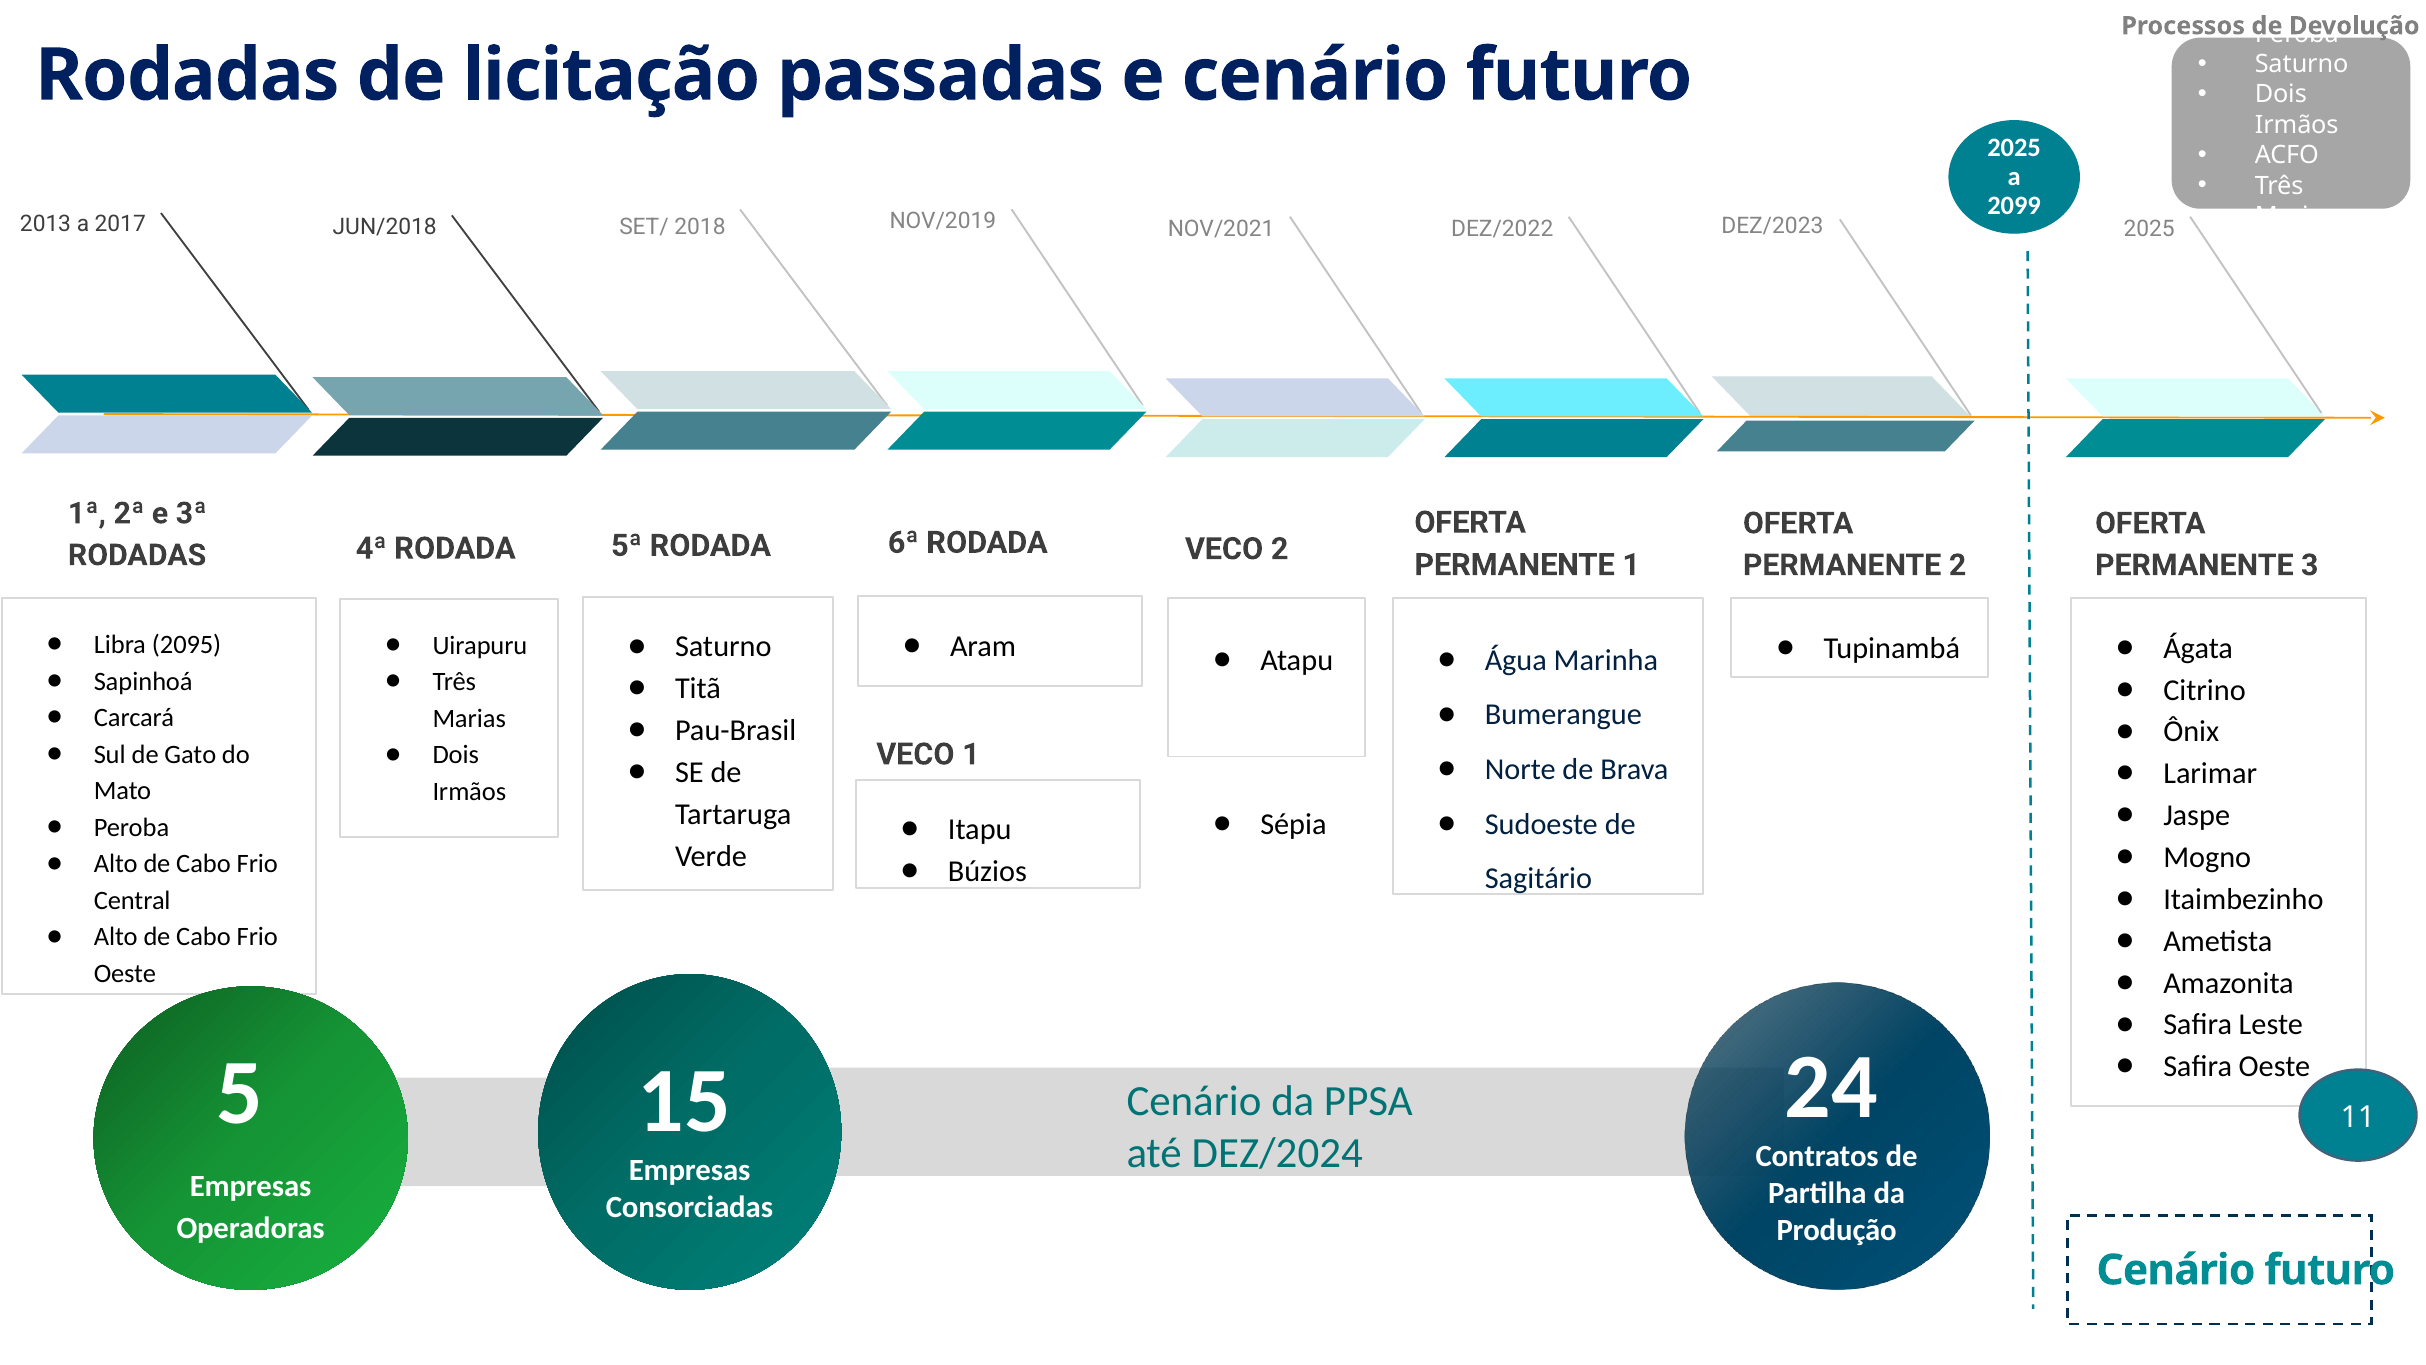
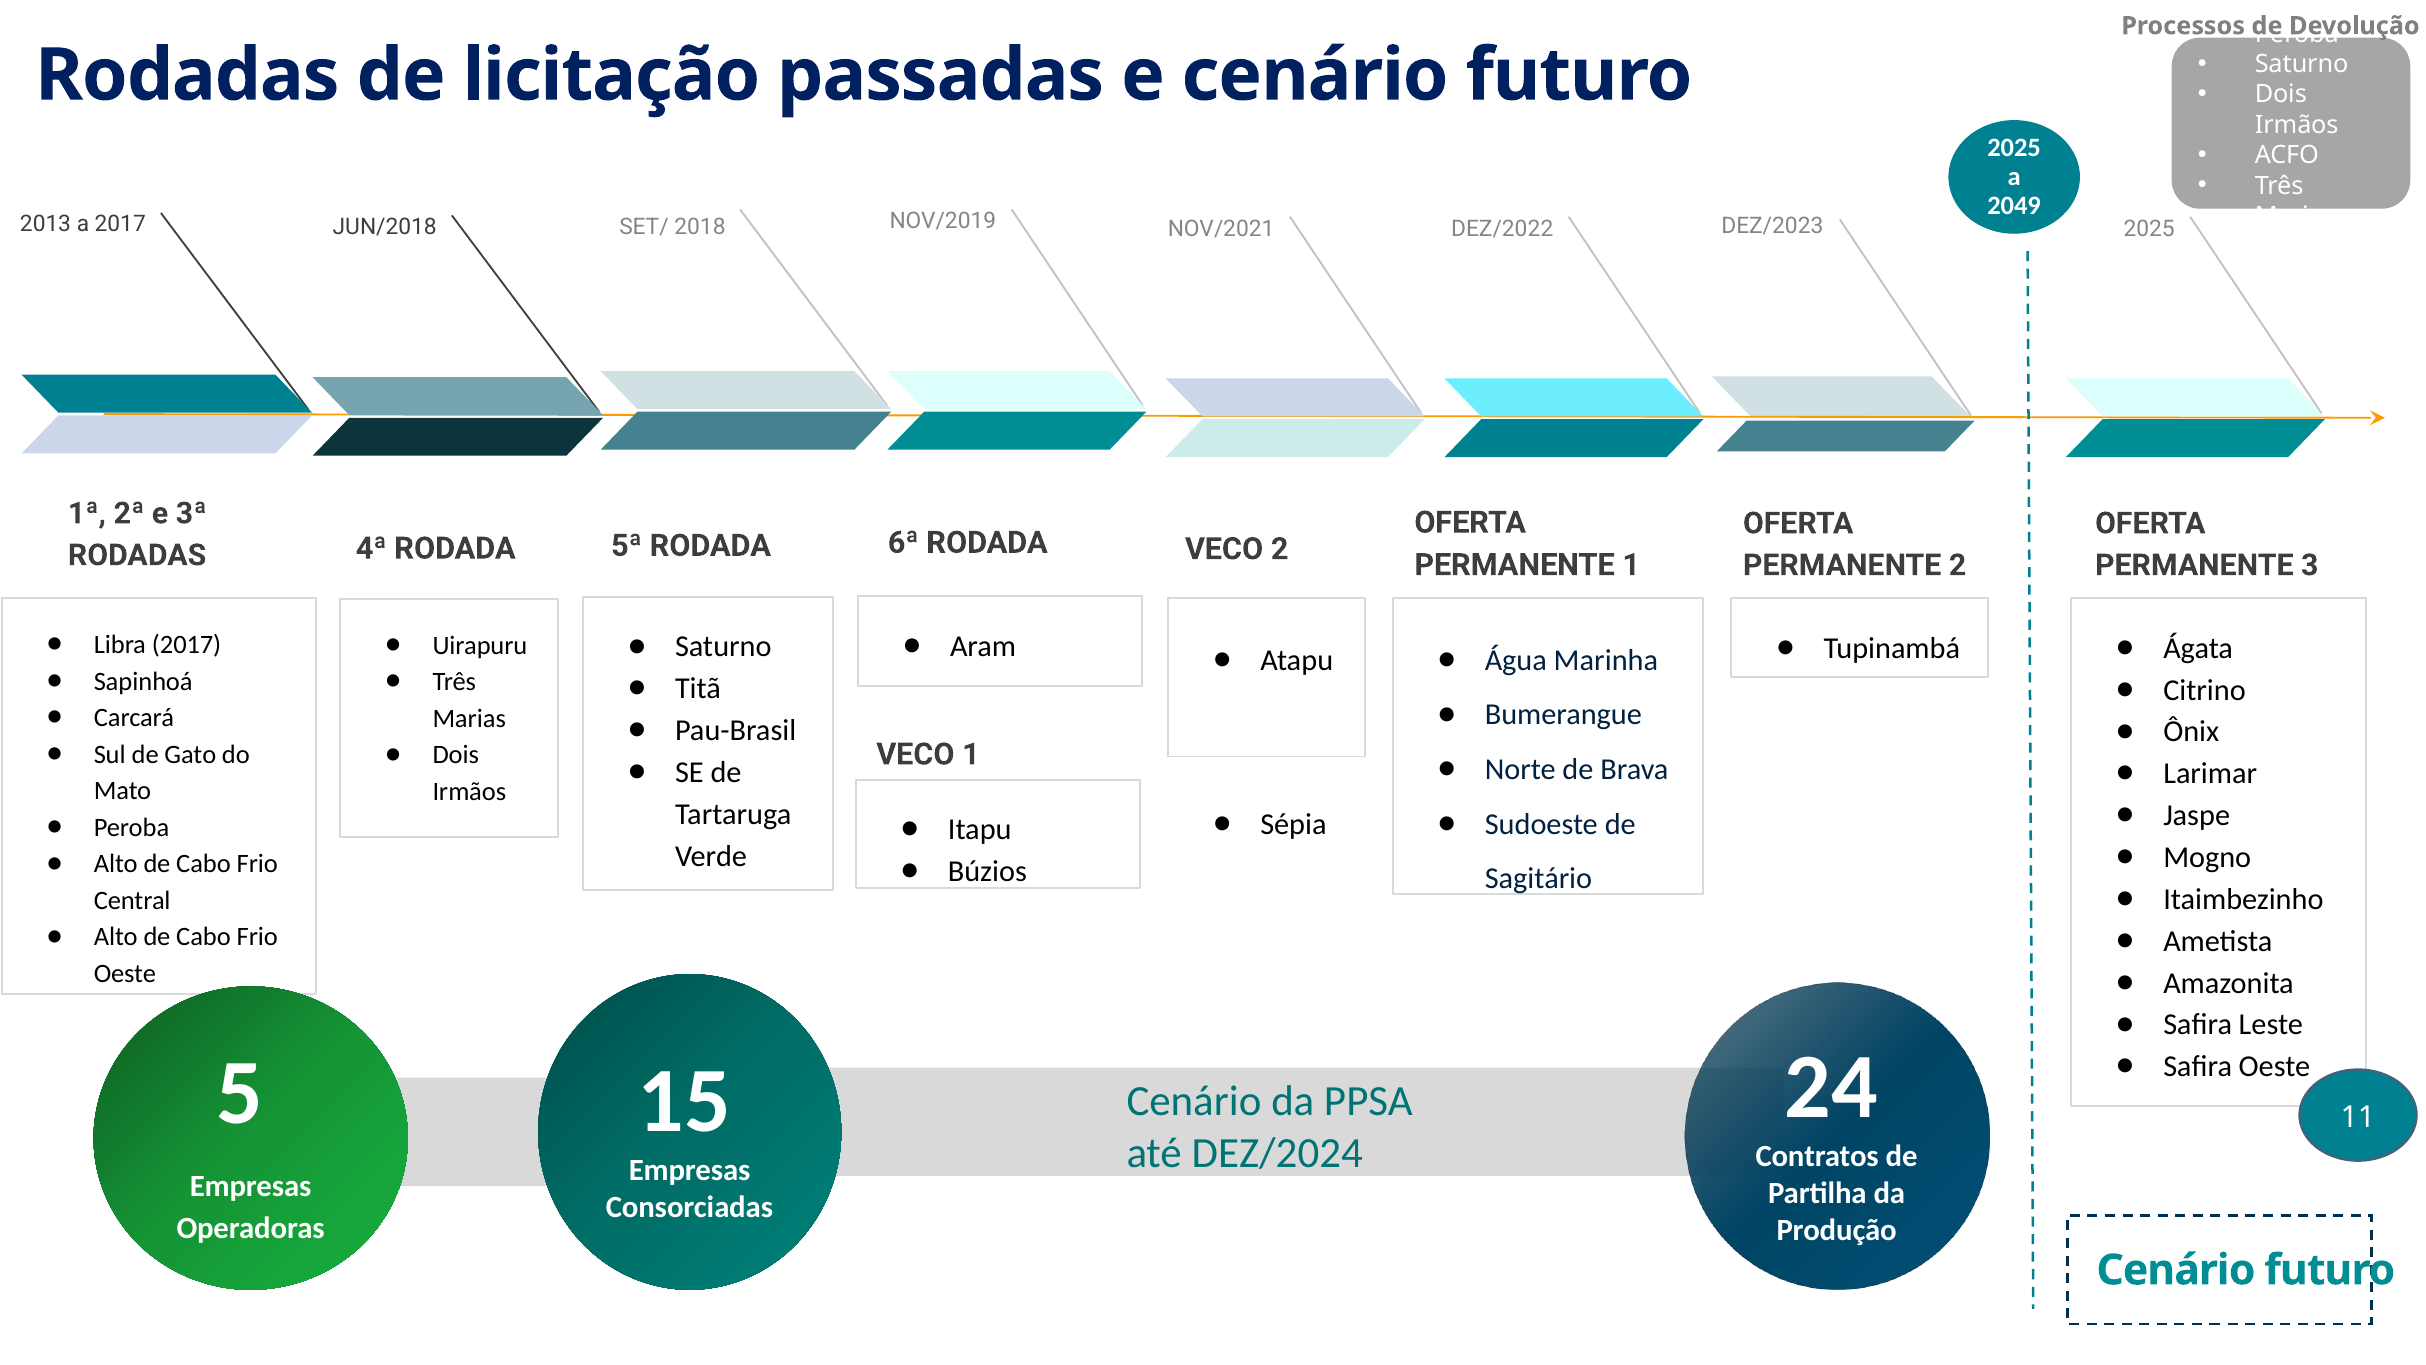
2099: 2099 -> 2049
Libra 2095: 2095 -> 2017
